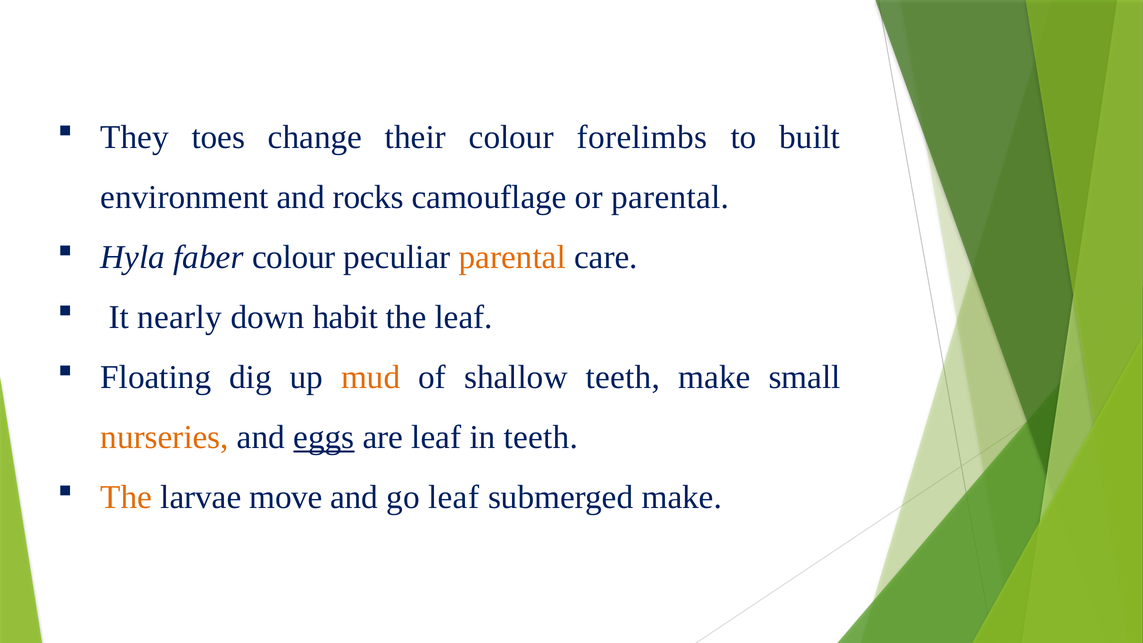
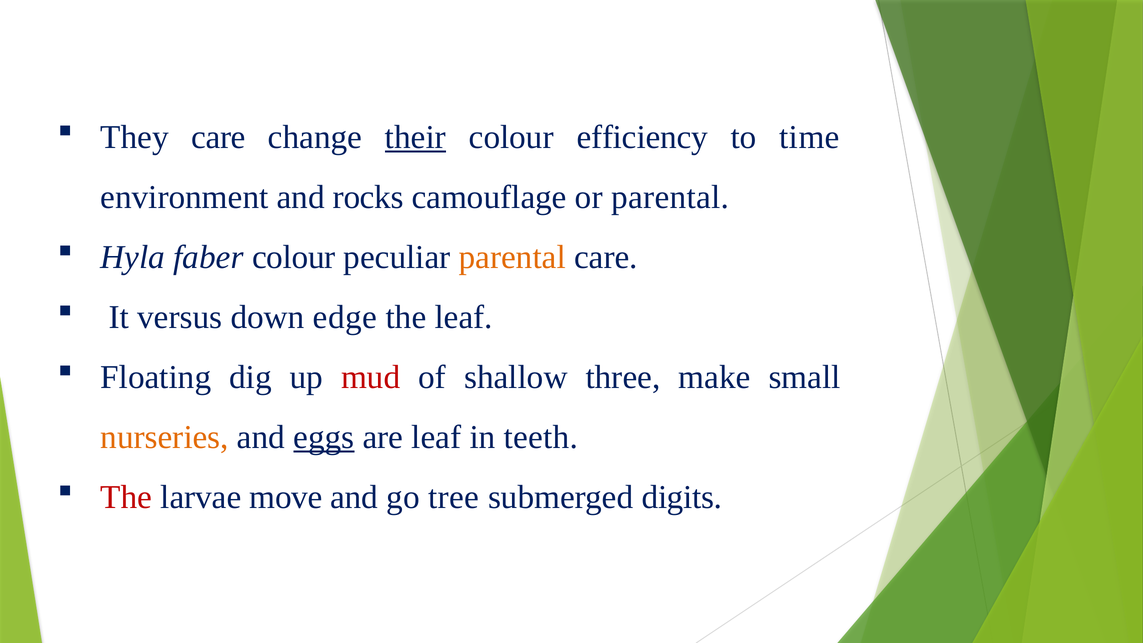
They toes: toes -> care
their underline: none -> present
forelimbs: forelimbs -> efficiency
built: built -> time
nearly: nearly -> versus
habit: habit -> edge
mud colour: orange -> red
shallow teeth: teeth -> three
The at (126, 497) colour: orange -> red
go leaf: leaf -> tree
submerged make: make -> digits
